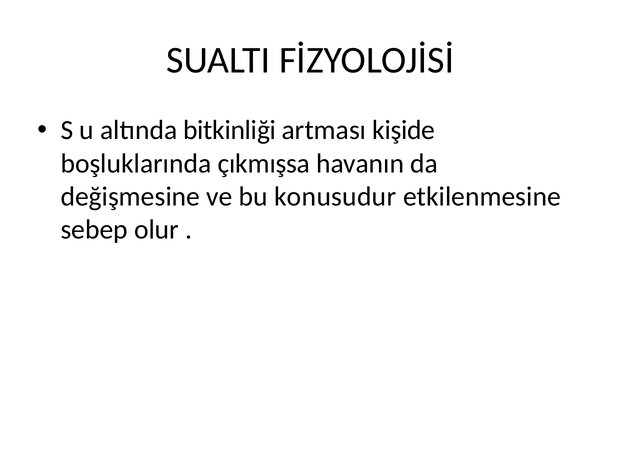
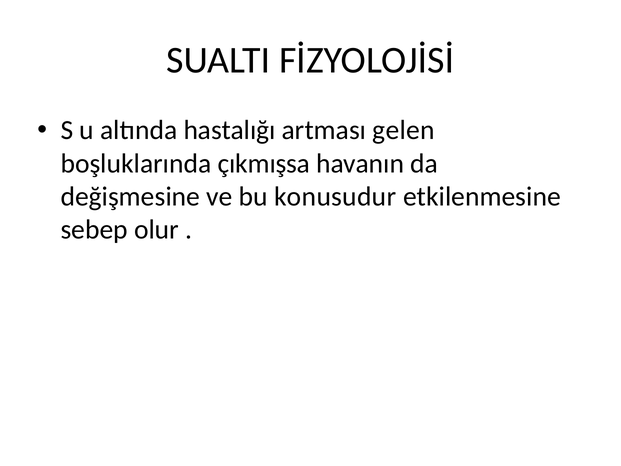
bitkinliği: bitkinliği -> hastalığı
kişide: kişide -> gelen
